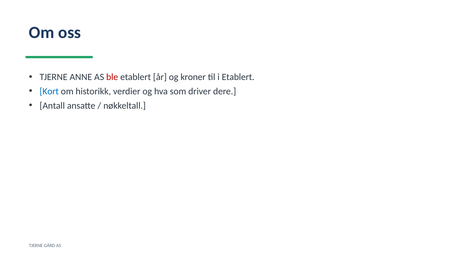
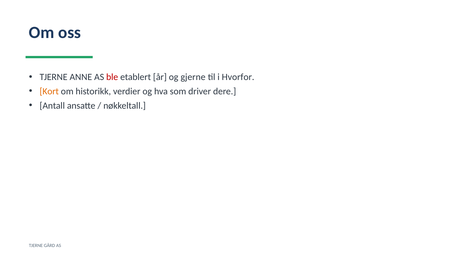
kroner: kroner -> gjerne
i Etablert: Etablert -> Hvorfor
Kort colour: blue -> orange
